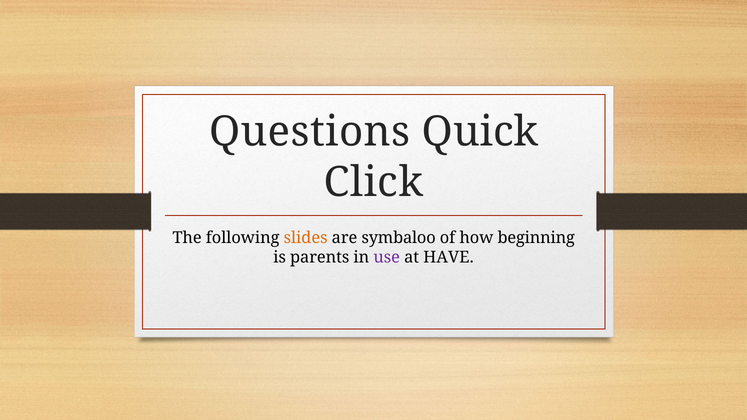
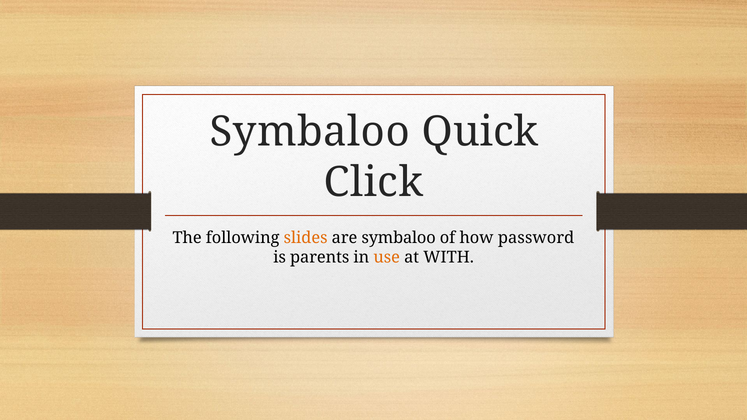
Questions at (310, 132): Questions -> Symbaloo
beginning: beginning -> password
use colour: purple -> orange
HAVE: HAVE -> WITH
